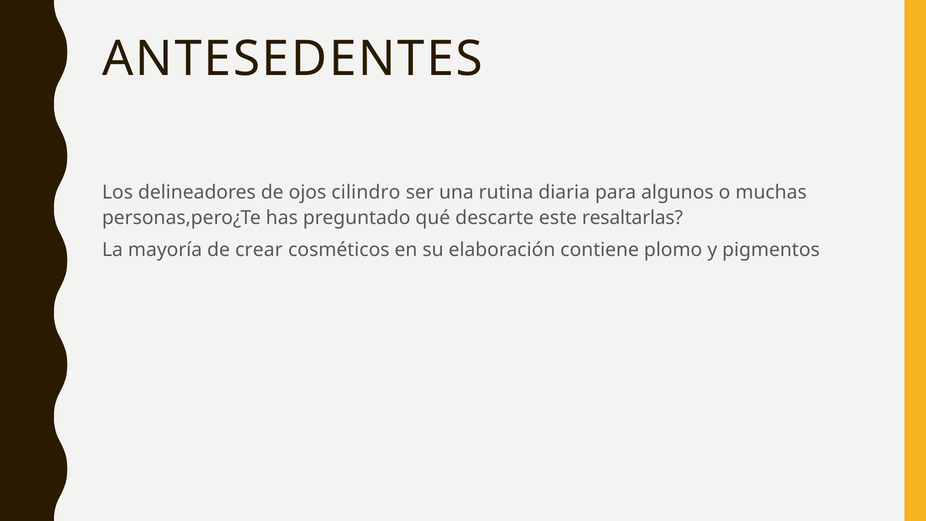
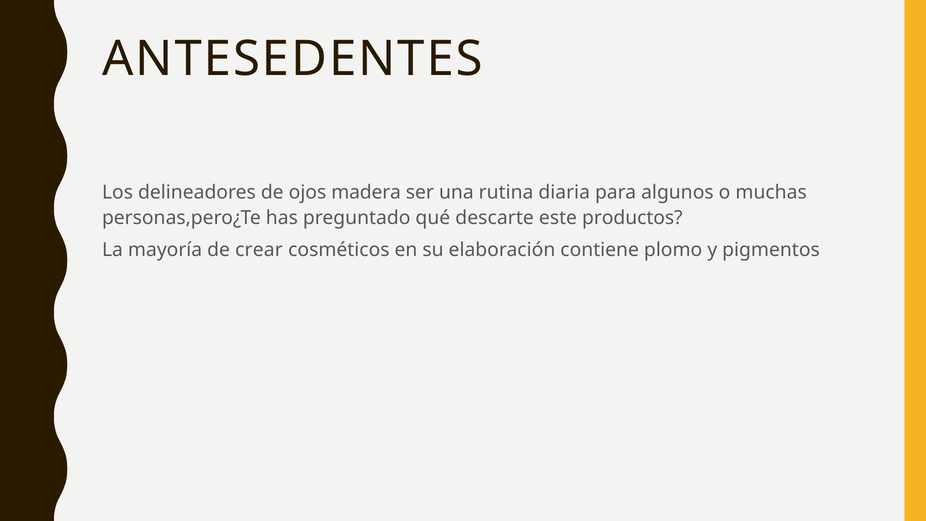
cilindro: cilindro -> madera
resaltarlas: resaltarlas -> productos
